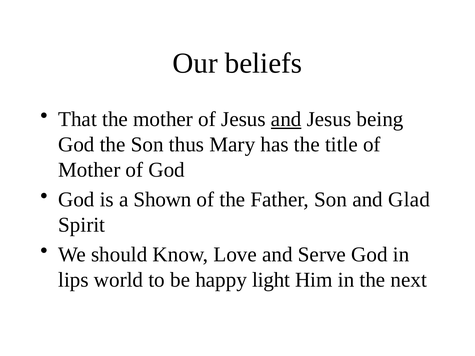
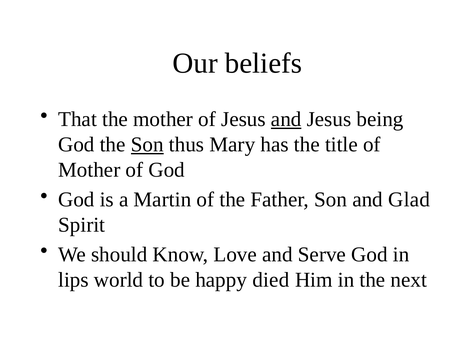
Son at (147, 145) underline: none -> present
Shown: Shown -> Martin
light: light -> died
